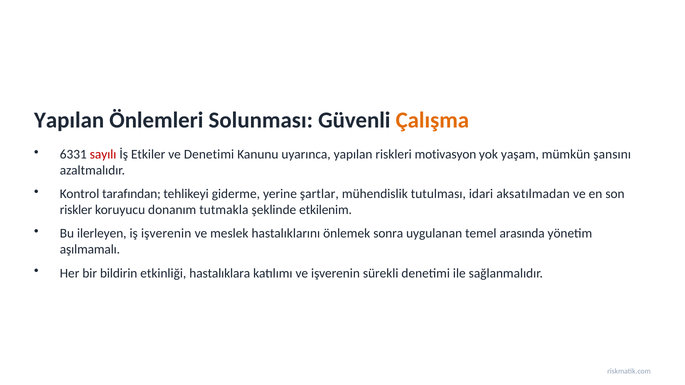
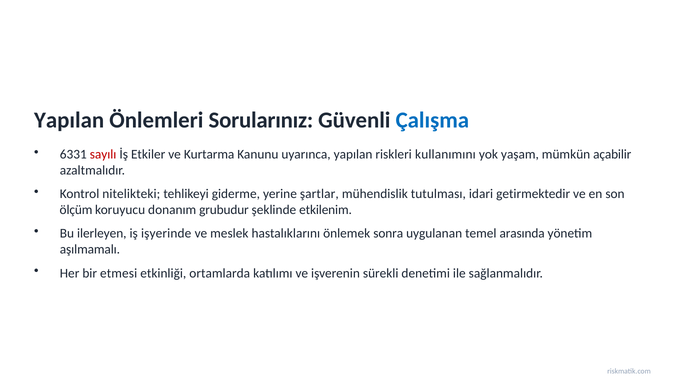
Solunması: Solunması -> Sorularınız
Çalışma colour: orange -> blue
ve Denetimi: Denetimi -> Kurtarma
motivasyon: motivasyon -> kullanımını
şansını: şansını -> açabilir
tarafından: tarafından -> nitelikteki
aksatılmadan: aksatılmadan -> getirmektedir
riskler: riskler -> ölçüm
tutmakla: tutmakla -> grubudur
iş işverenin: işverenin -> işyerinde
bildirin: bildirin -> etmesi
hastalıklara: hastalıklara -> ortamlarda
